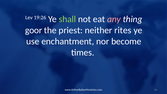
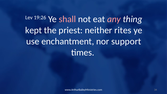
shall colour: light green -> pink
goor: goor -> kept
become: become -> support
